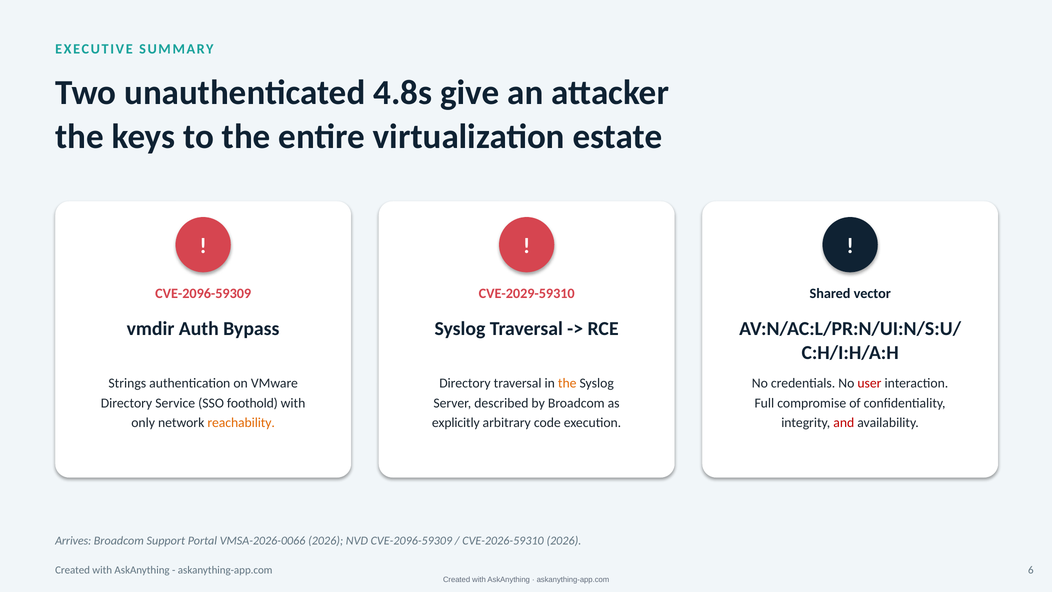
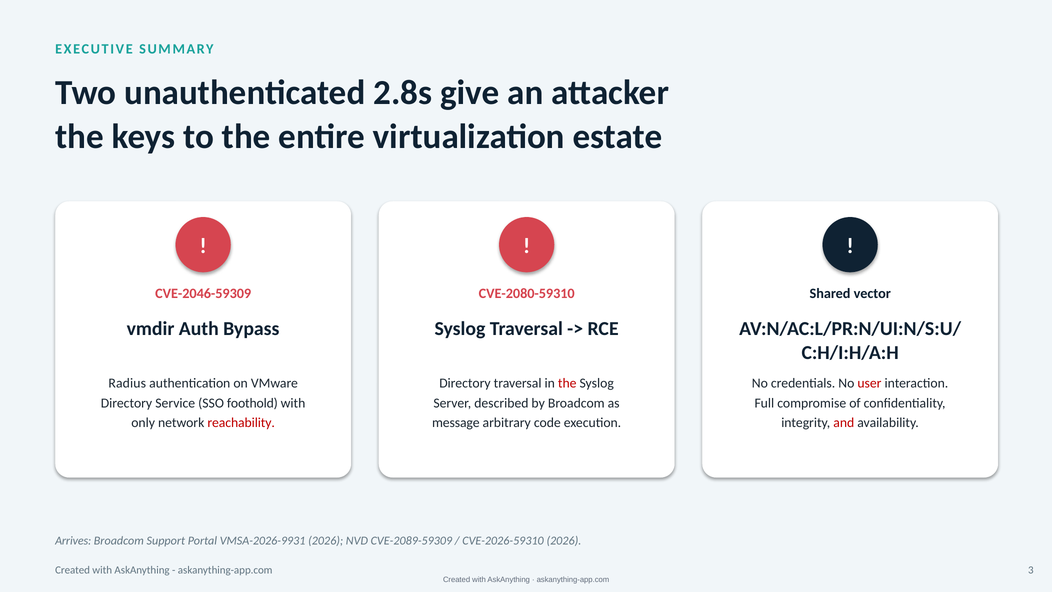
4.8s: 4.8s -> 2.8s
CVE-2096-59309 at (203, 294): CVE-2096-59309 -> CVE-2046-59309
CVE-2029-59310: CVE-2029-59310 -> CVE-2080-59310
Strings: Strings -> Radius
the at (567, 383) colour: orange -> red
reachability colour: orange -> red
explicitly: explicitly -> message
VMSA-2026-0066: VMSA-2026-0066 -> VMSA-2026-9931
NVD CVE-2096-59309: CVE-2096-59309 -> CVE-2089-59309
6: 6 -> 3
